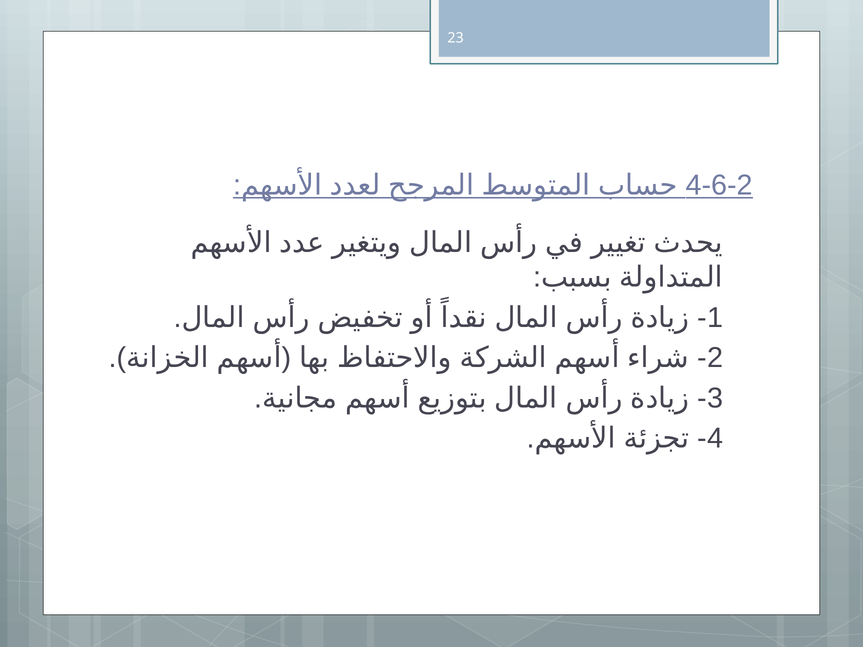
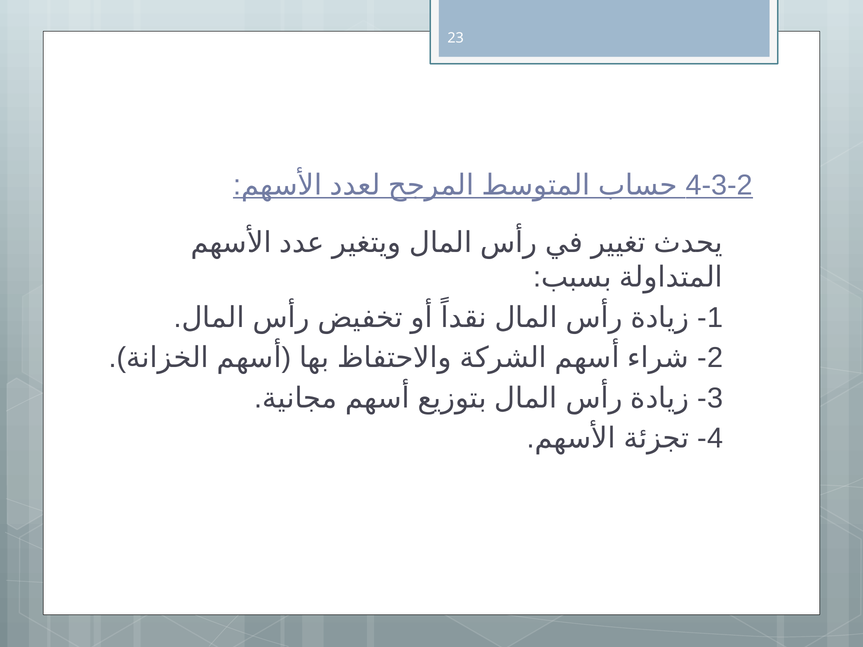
4-6-2: 4-6-2 -> 4-3-2
